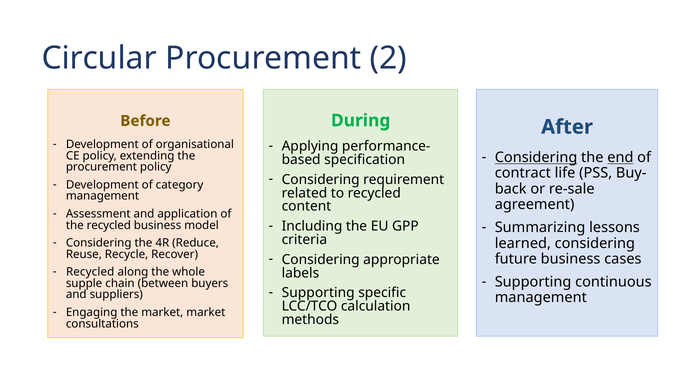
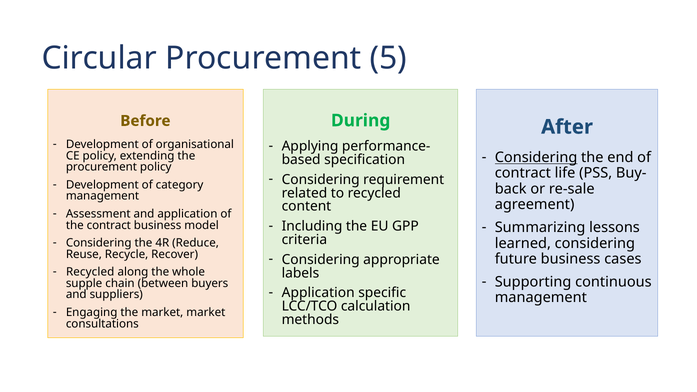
2: 2 -> 5
end underline: present -> none
the recycled: recycled -> contract
Supporting at (318, 293): Supporting -> Application
